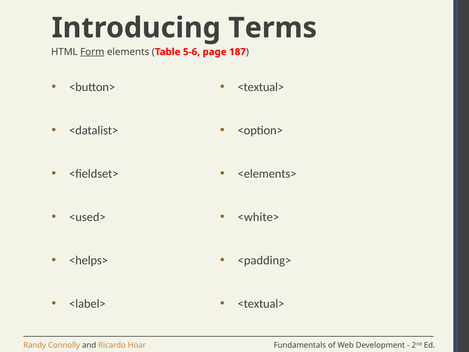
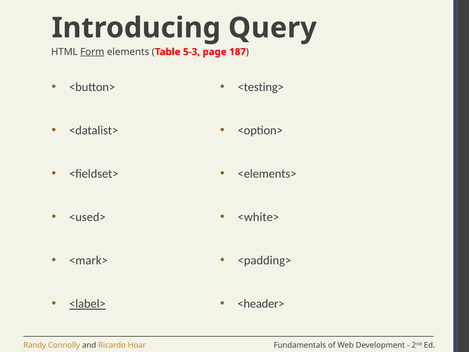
Terms: Terms -> Query
5-6: 5-6 -> 5-3
<textual> at (261, 87): <textual> -> <testing>
<helps>: <helps> -> <mark>
<label> underline: none -> present
<textual> at (261, 304): <textual> -> <header>
